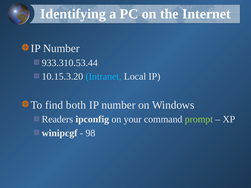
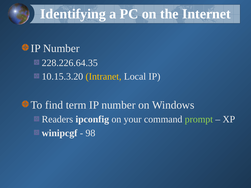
933.310.53.44: 933.310.53.44 -> 228.226.64.35
Intranet colour: light blue -> yellow
both: both -> term
